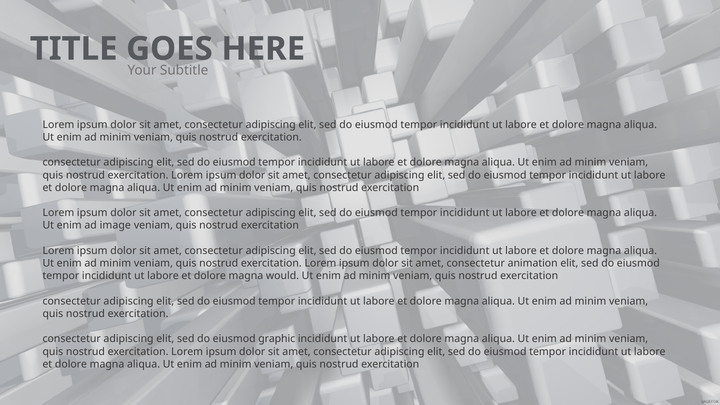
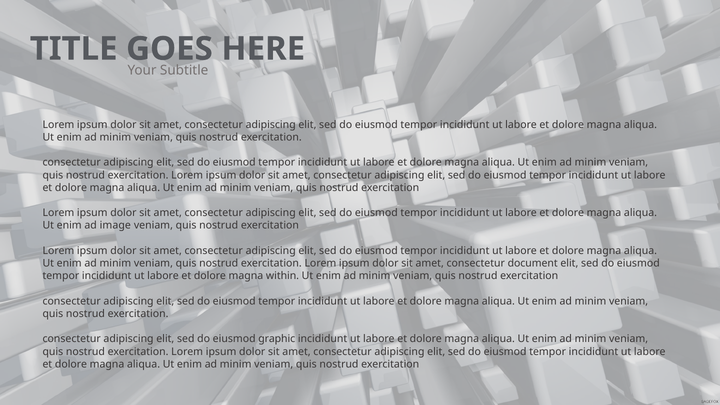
animation: animation -> document
would: would -> within
